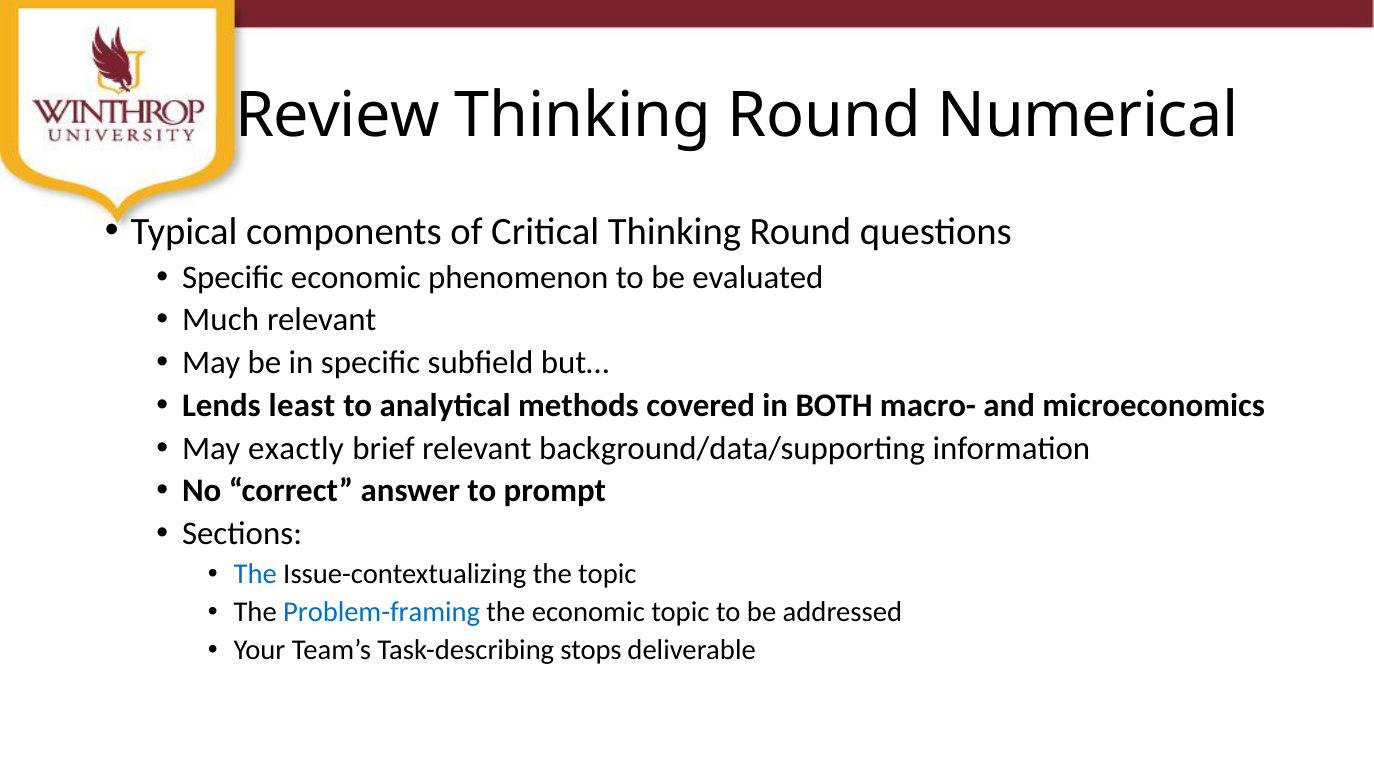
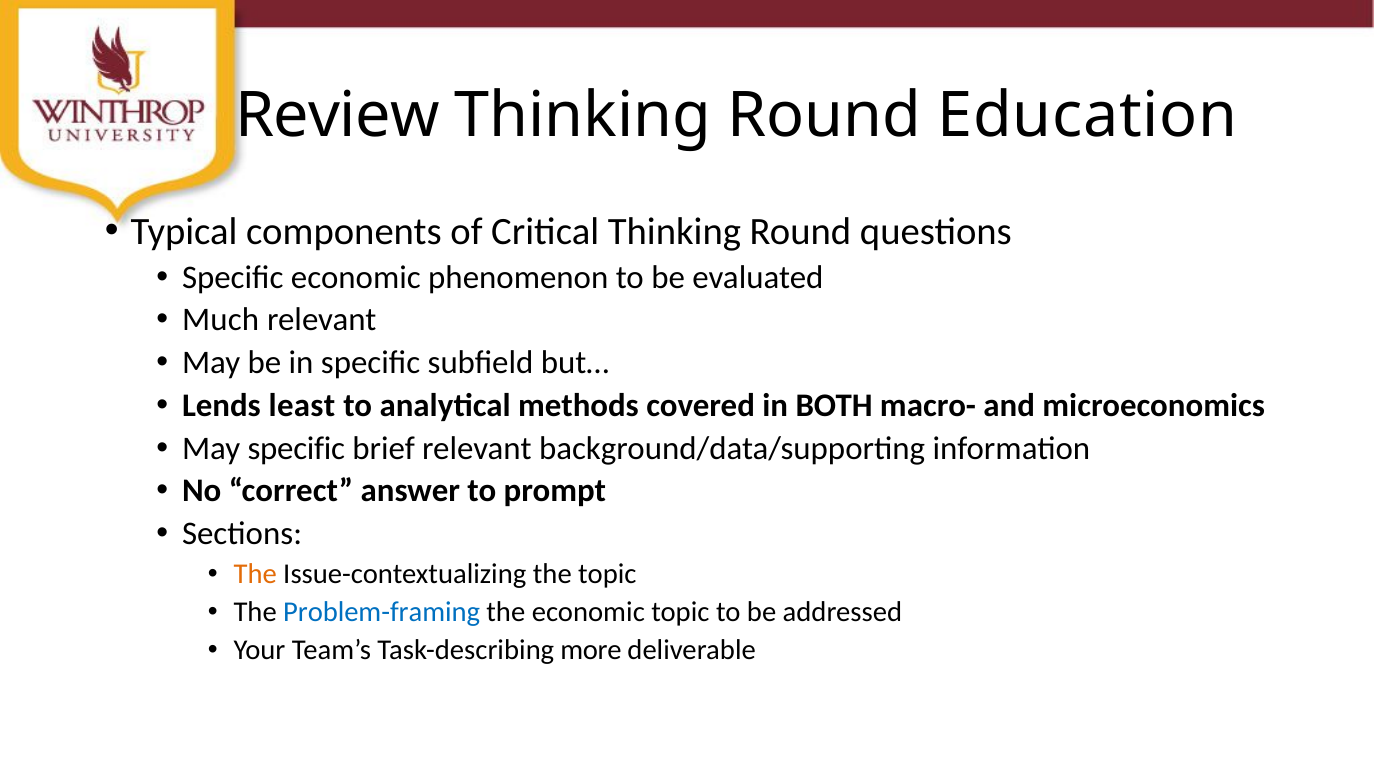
Numerical: Numerical -> Education
May exactly: exactly -> specific
The at (255, 574) colour: blue -> orange
stops: stops -> more
